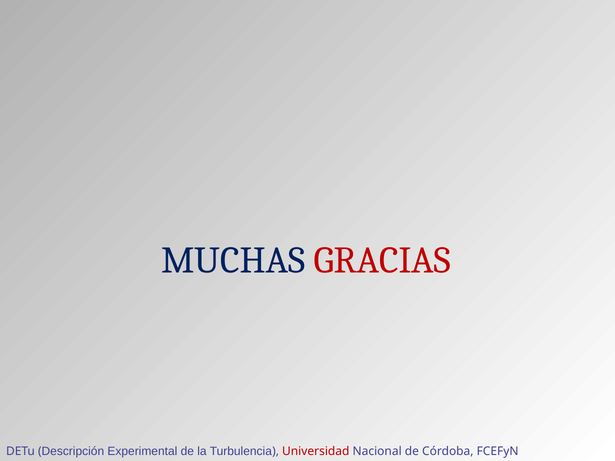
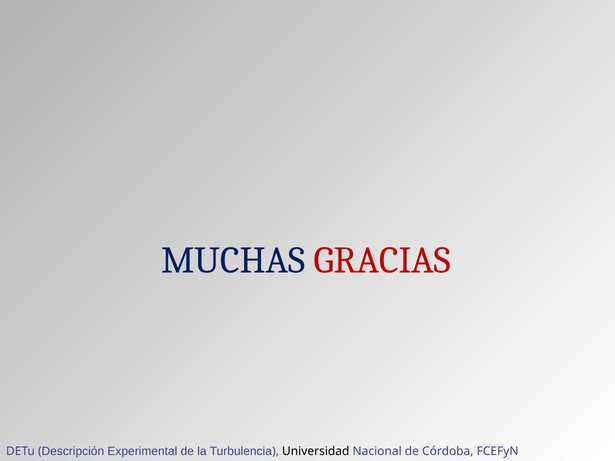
Universidad colour: red -> black
